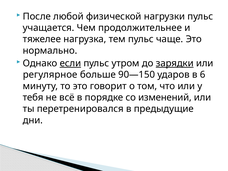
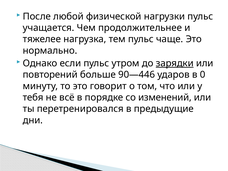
если underline: present -> none
регулярное: регулярное -> повторений
90—150: 90—150 -> 90—446
6: 6 -> 0
